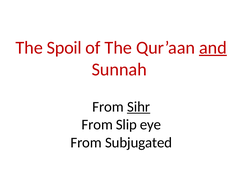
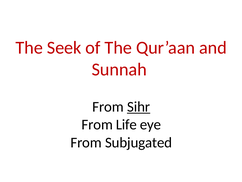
Spoil: Spoil -> Seek
and underline: present -> none
Slip: Slip -> Life
